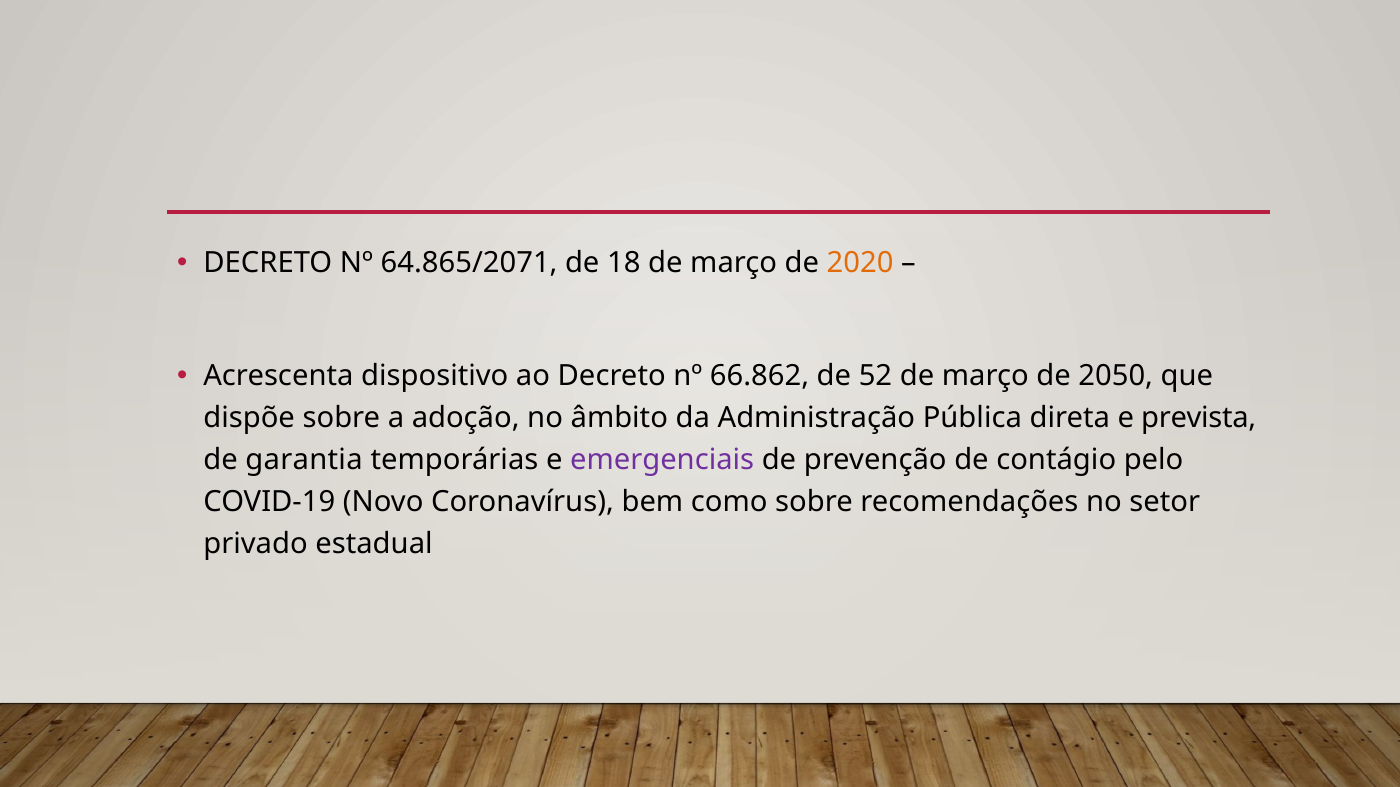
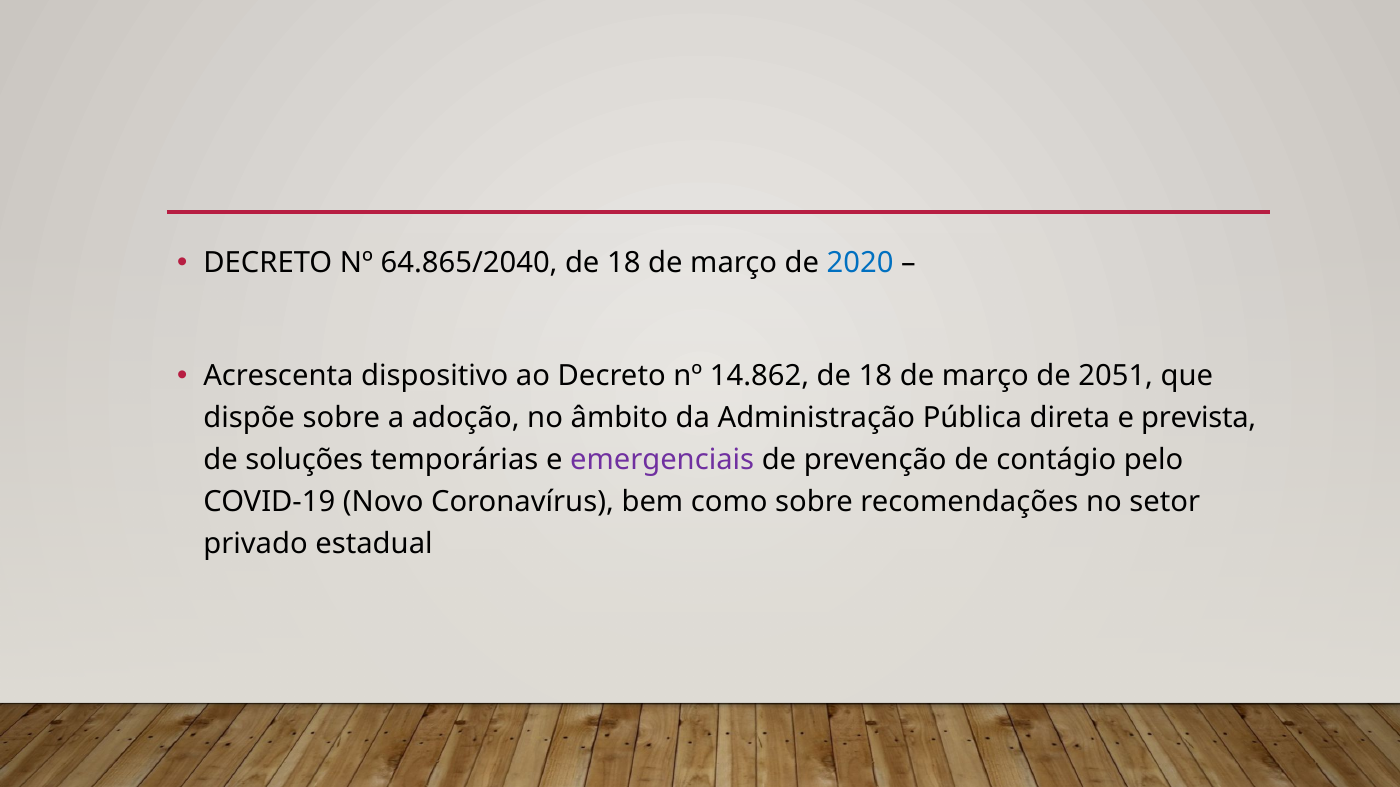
64.865/2071: 64.865/2071 -> 64.865/2040
2020 colour: orange -> blue
66.862: 66.862 -> 14.862
52 at (875, 376): 52 -> 18
2050: 2050 -> 2051
garantia: garantia -> soluções
